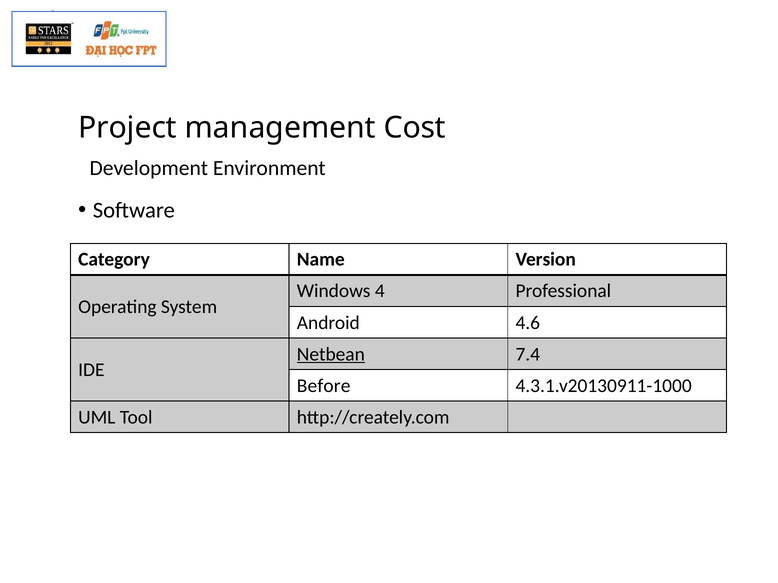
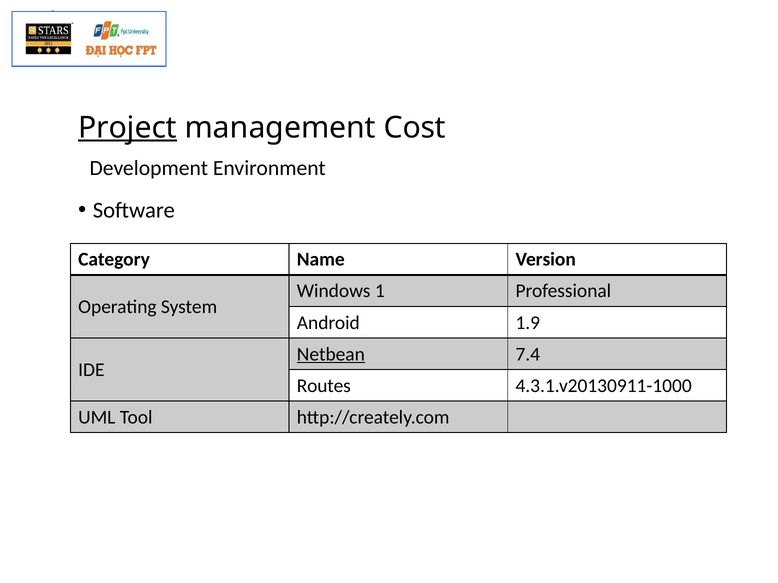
Project underline: none -> present
4: 4 -> 1
4.6: 4.6 -> 1.9
Before: Before -> Routes
